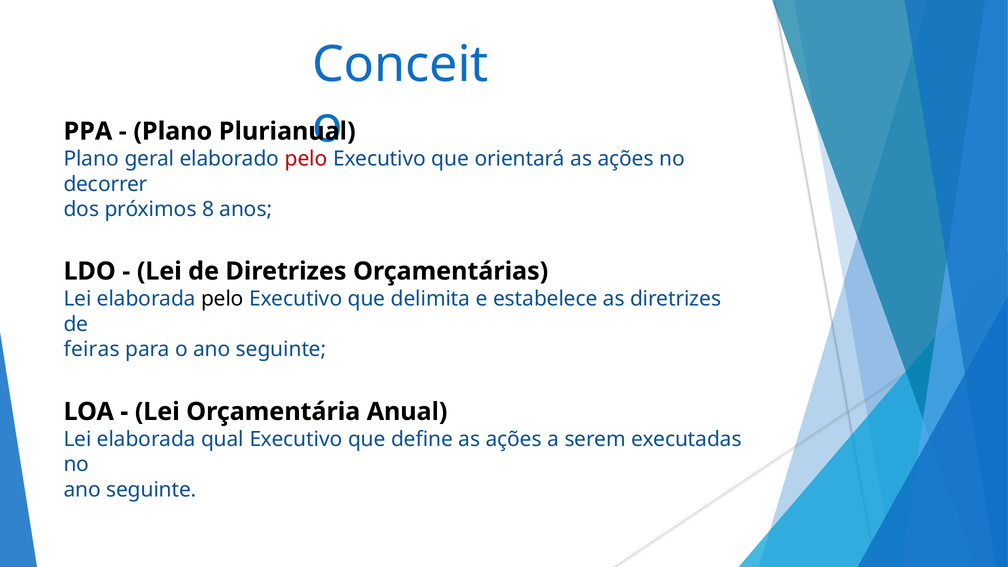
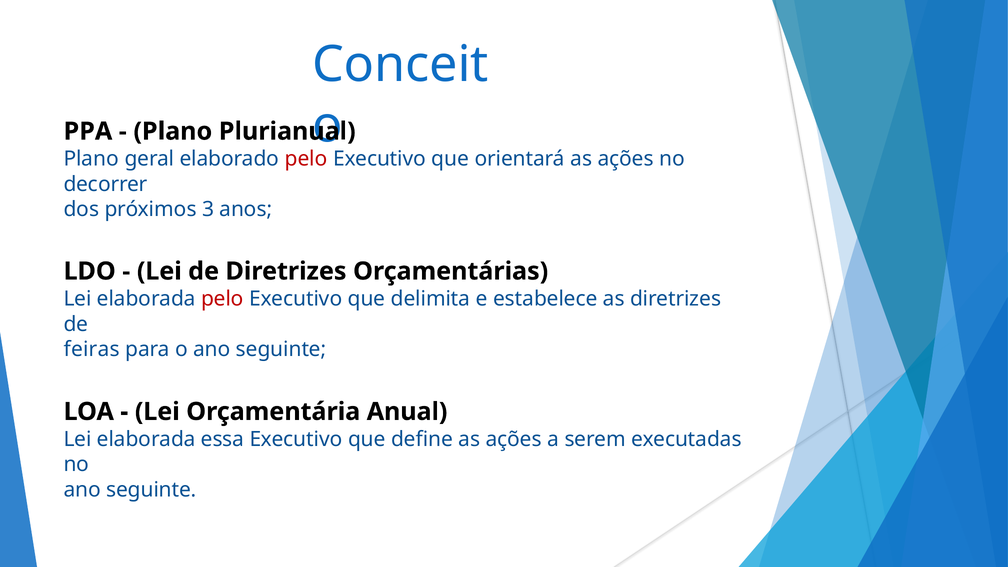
8: 8 -> 3
pelo at (222, 299) colour: black -> red
qual: qual -> essa
